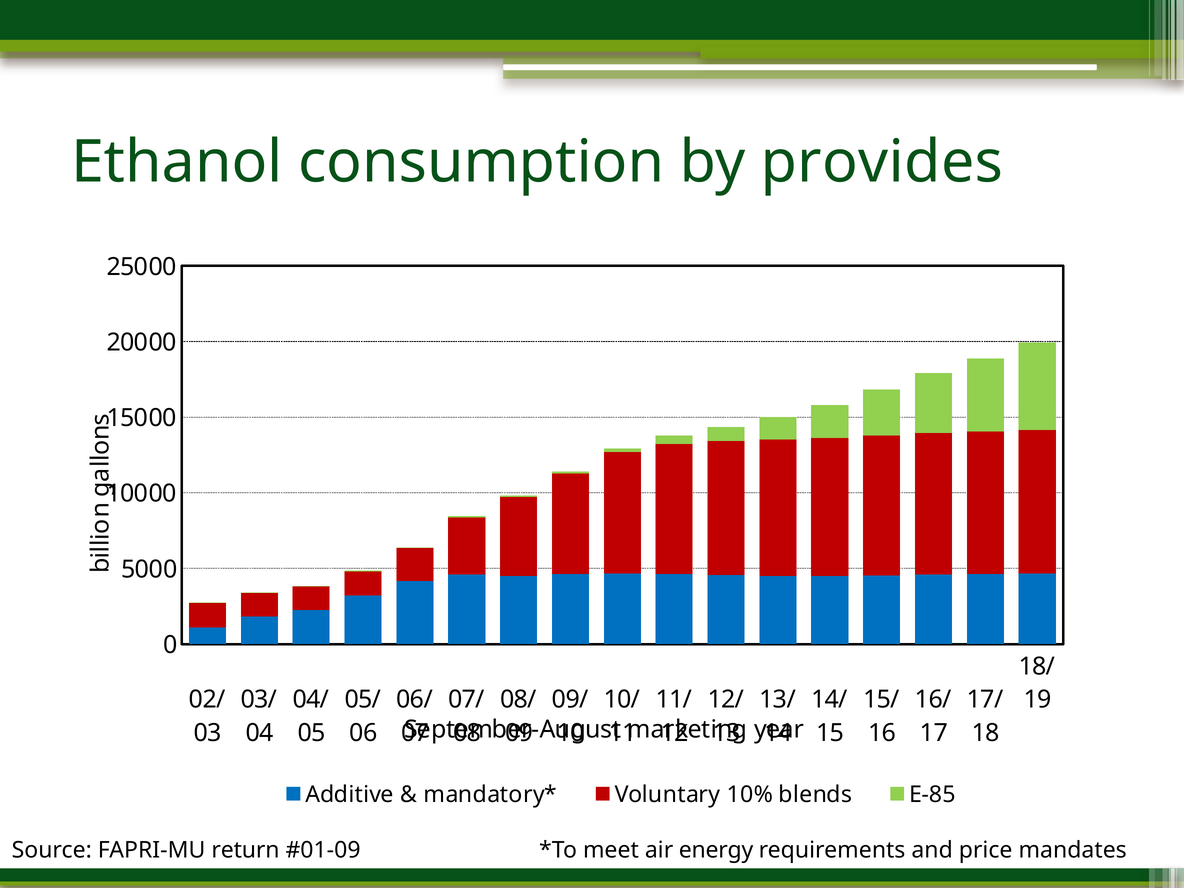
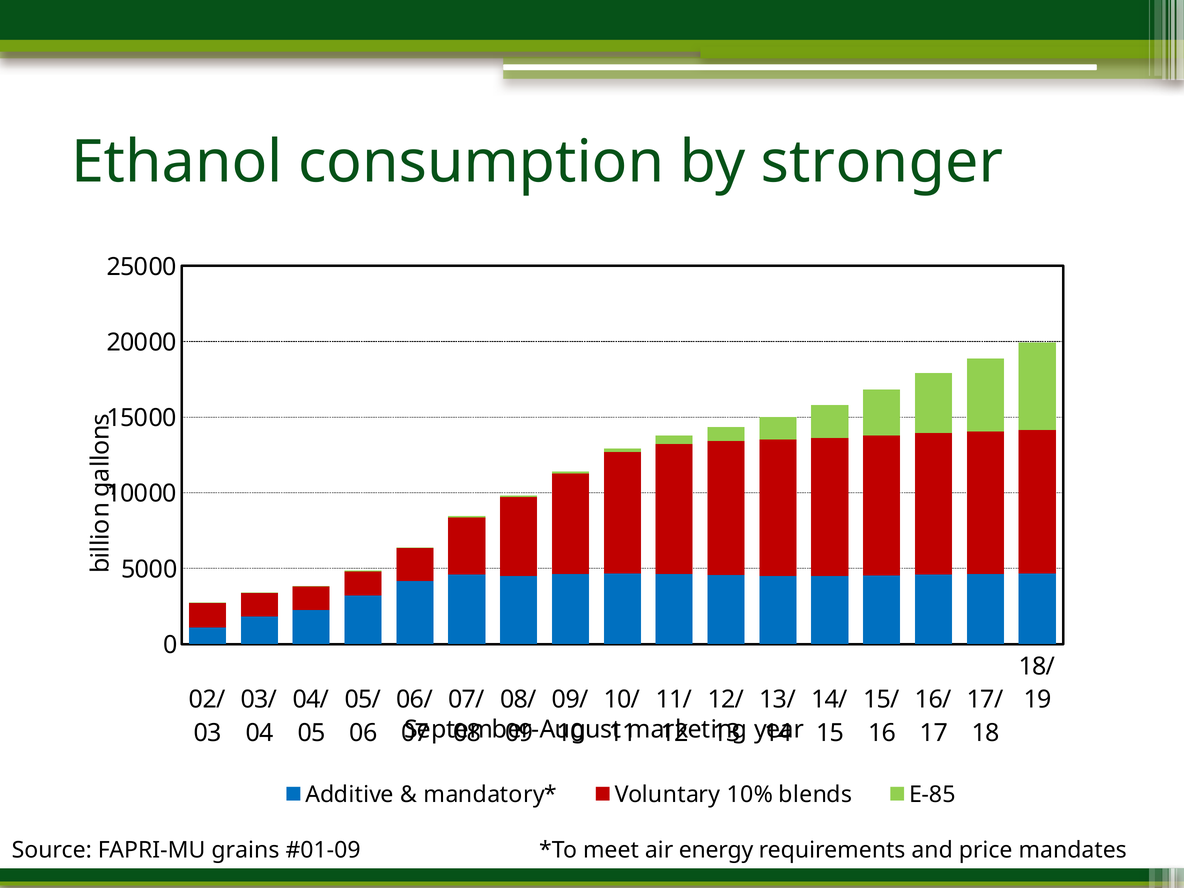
provides: provides -> stronger
return: return -> grains
